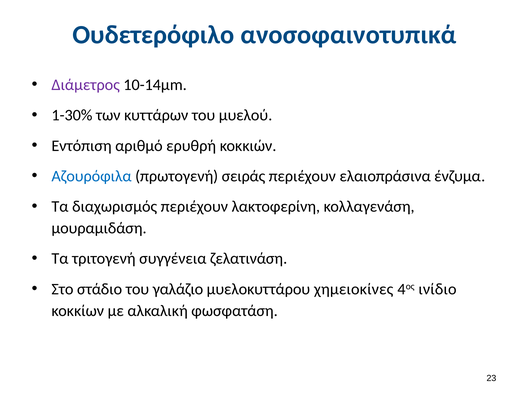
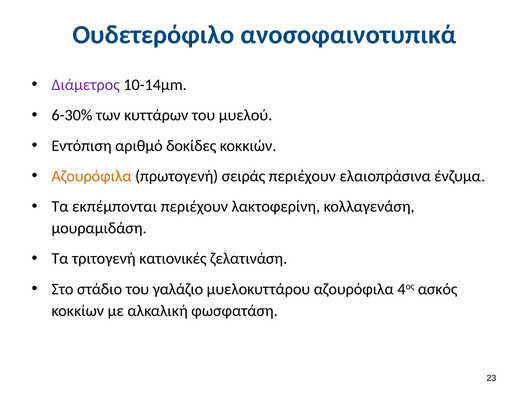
1-30%: 1-30% -> 6-30%
ερυθρή: ερυθρή -> δοκίδες
Αζουρόφιλα at (92, 176) colour: blue -> orange
διαχωρισμός: διαχωρισμός -> εκπέμπονται
συγγένεια: συγγένεια -> κατιονικές
μυελοκυττάρου χημειοκίνες: χημειοκίνες -> αζουρόφιλα
ινίδιο: ινίδιο -> ασκός
